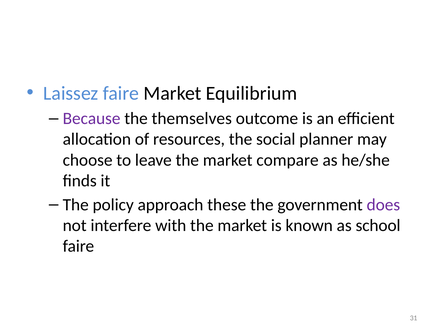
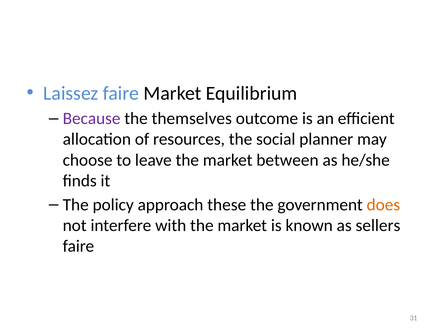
compare: compare -> between
does colour: purple -> orange
school: school -> sellers
